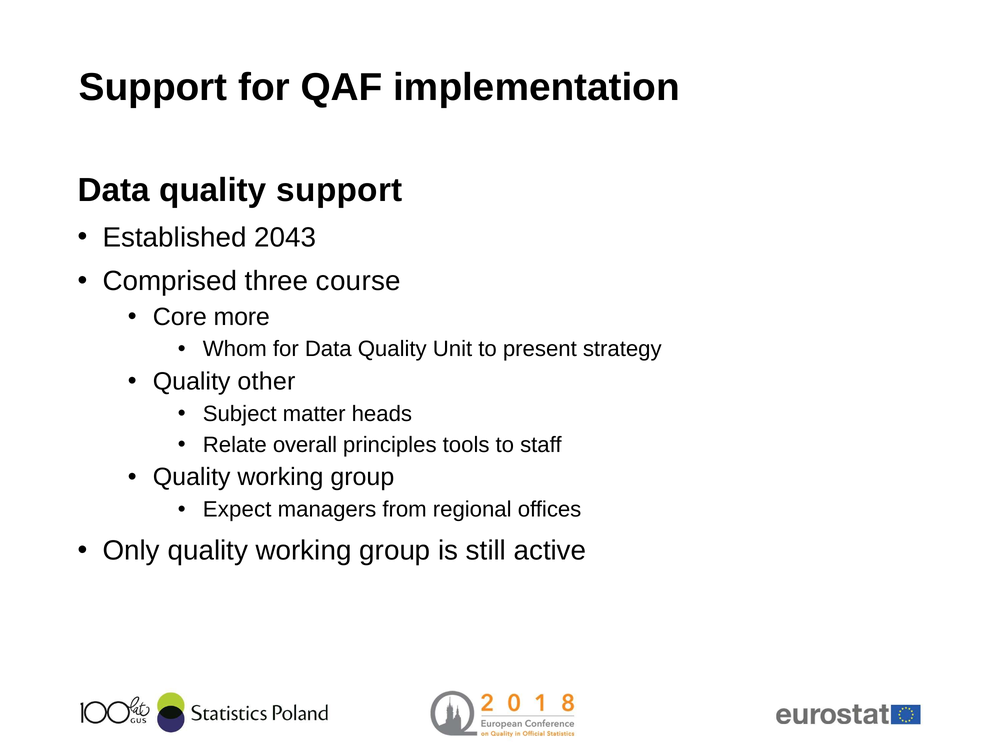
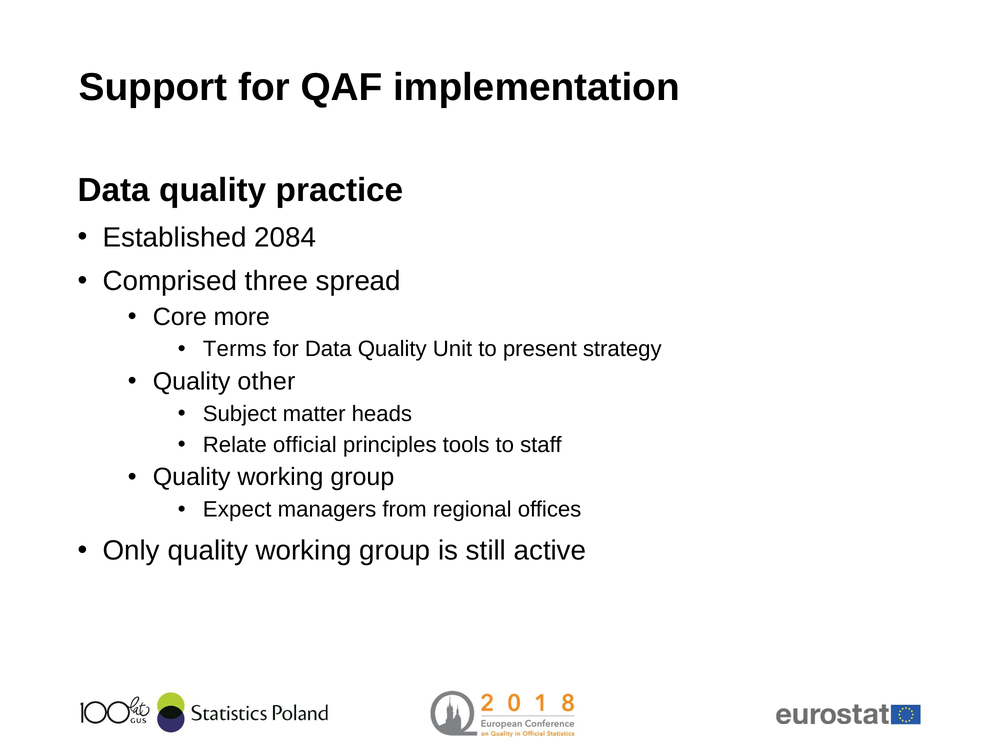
quality support: support -> practice
2043: 2043 -> 2084
course: course -> spread
Whom: Whom -> Terms
overall: overall -> official
